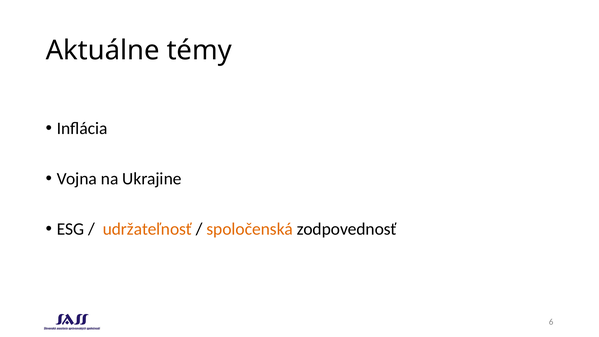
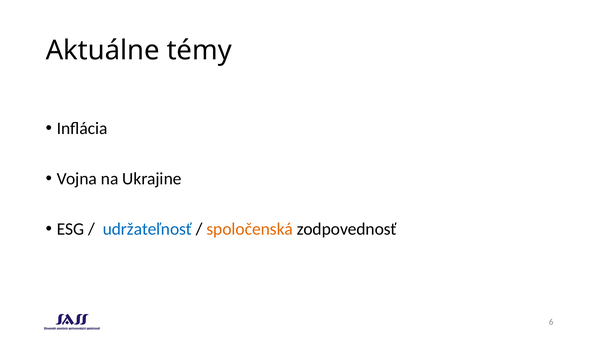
udržateľnosť colour: orange -> blue
